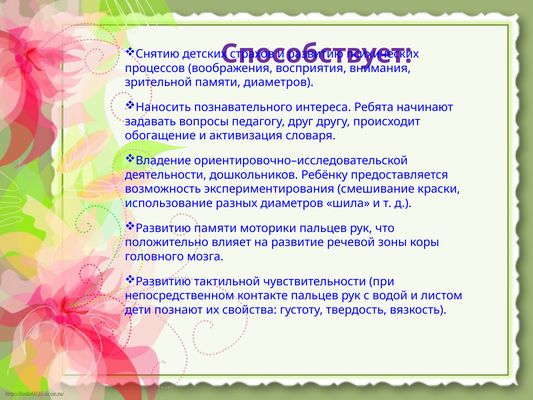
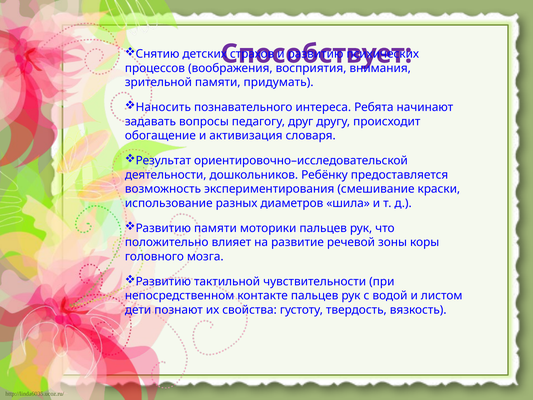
памяти диаметров: диаметров -> придумать
Владение: Владение -> Результат
